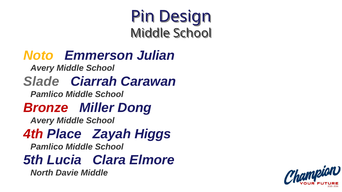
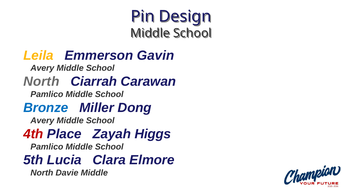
Noto: Noto -> Leila
Julian: Julian -> Gavin
Slade at (41, 82): Slade -> North
Bronze colour: red -> blue
